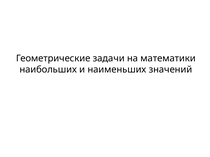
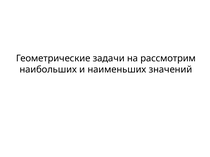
математики: математики -> рассмотрим
